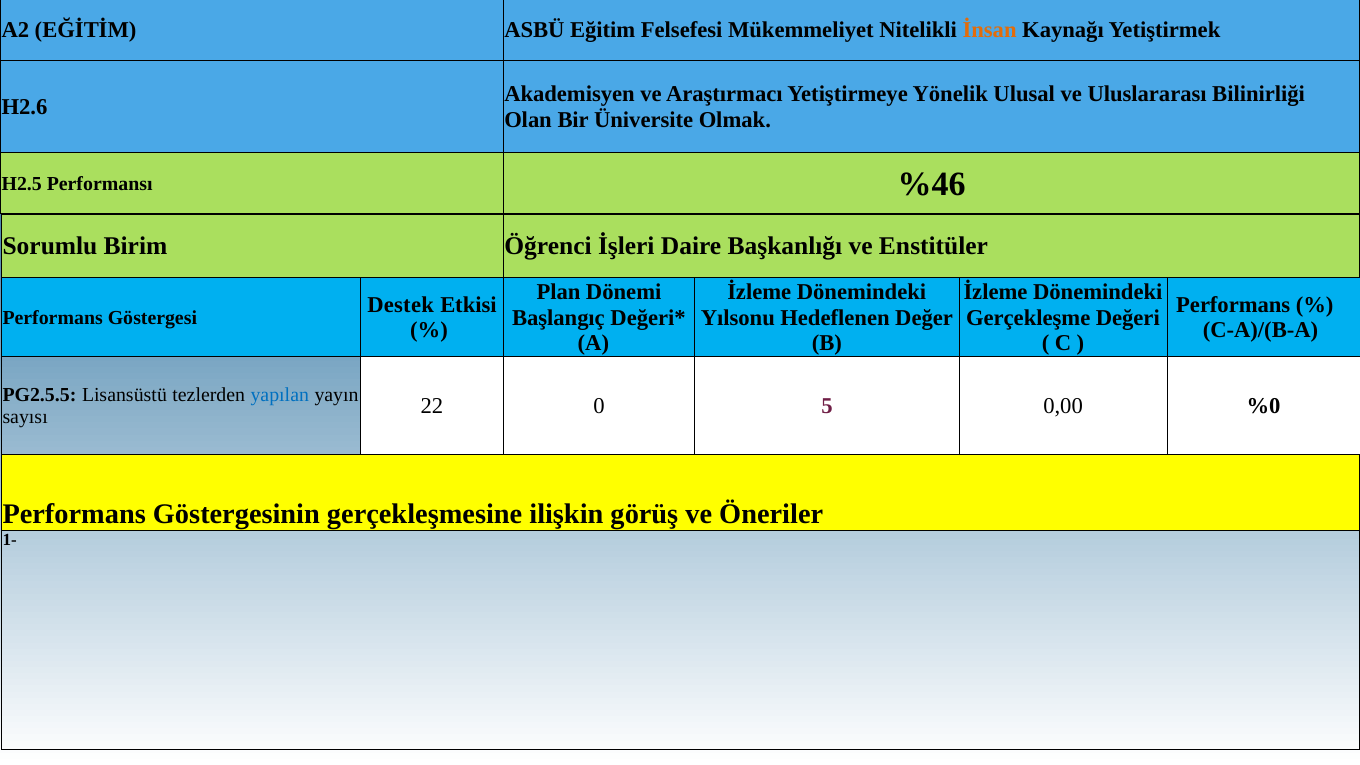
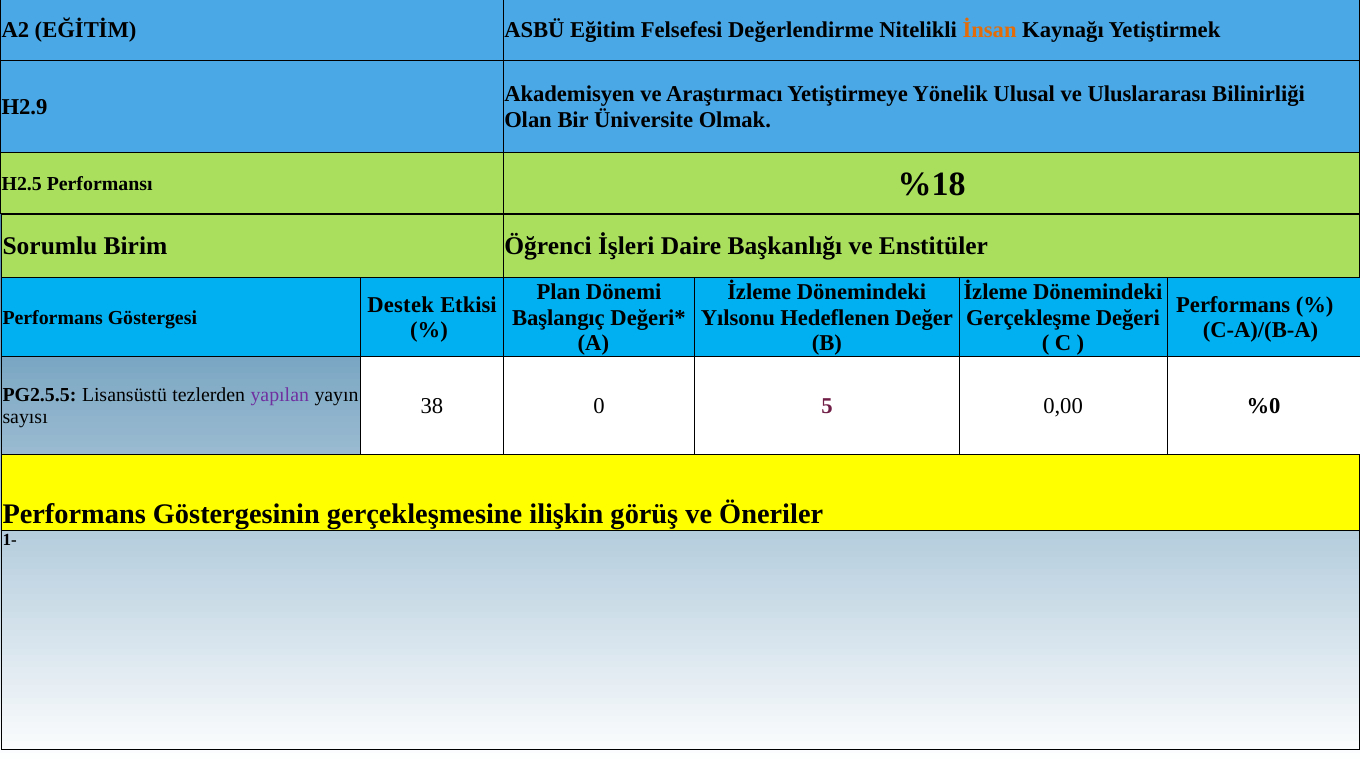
Mükemmeliyet: Mükemmeliyet -> Değerlendirme
H2.6: H2.6 -> H2.9
%46: %46 -> %18
yapılan colour: blue -> purple
22: 22 -> 38
